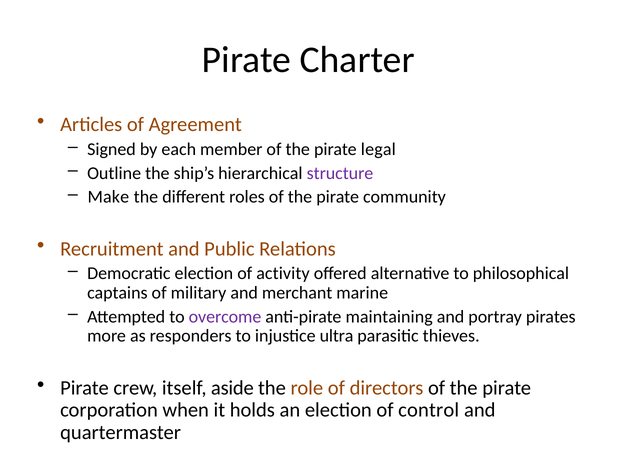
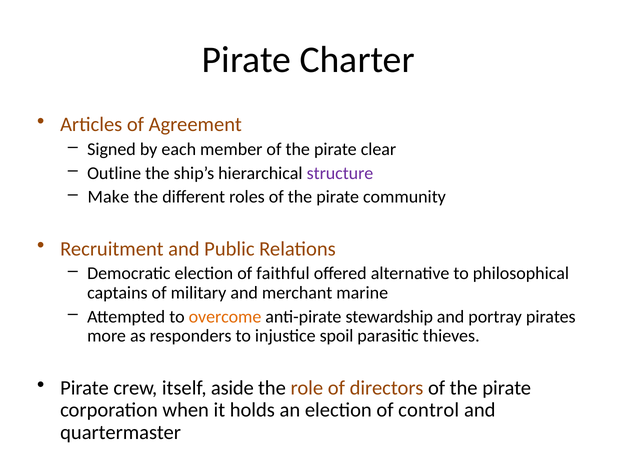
legal: legal -> clear
activity: activity -> faithful
overcome colour: purple -> orange
maintaining: maintaining -> stewardship
ultra: ultra -> spoil
